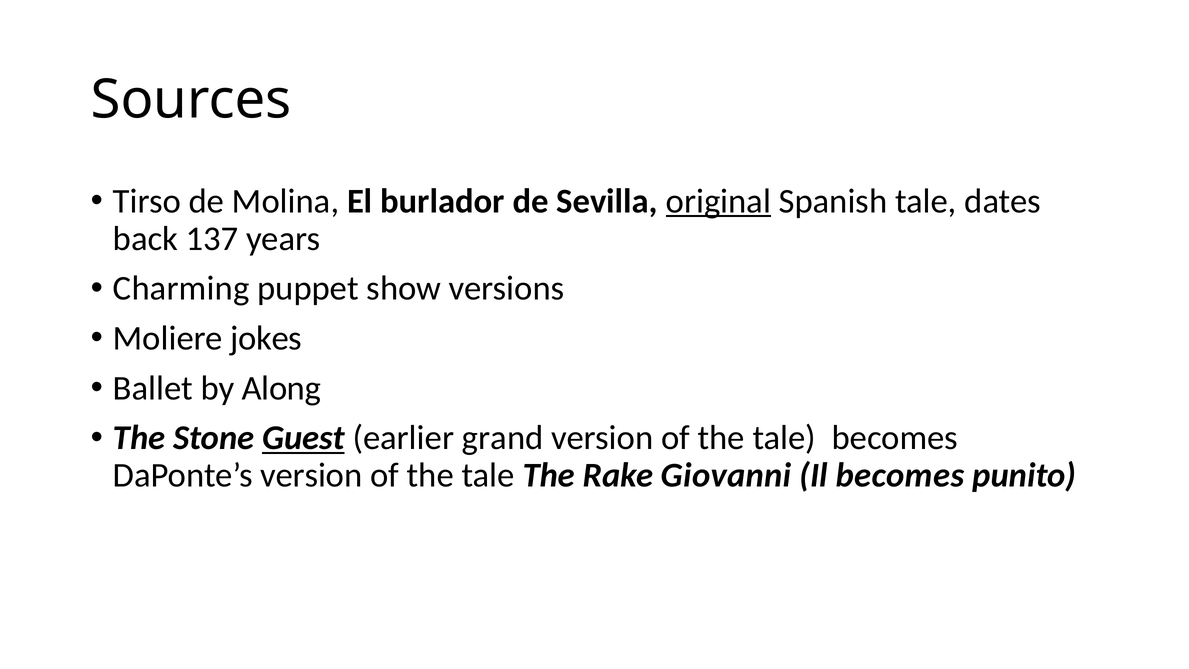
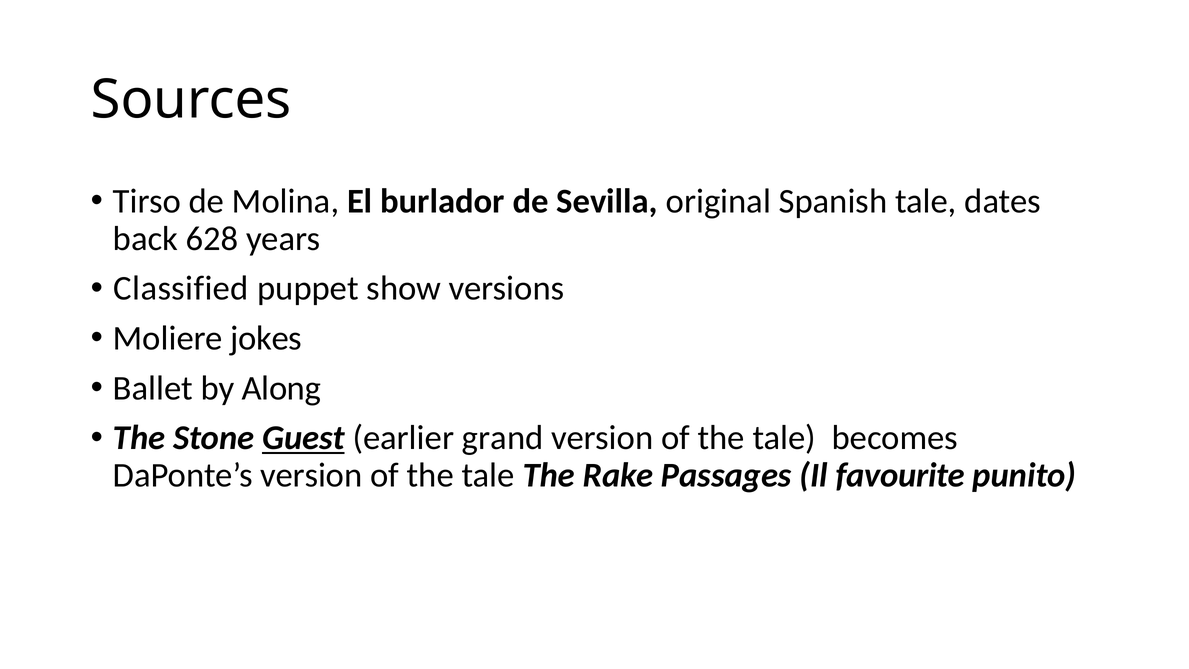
original underline: present -> none
137: 137 -> 628
Charming: Charming -> Classified
Giovanni: Giovanni -> Passages
Il becomes: becomes -> favourite
